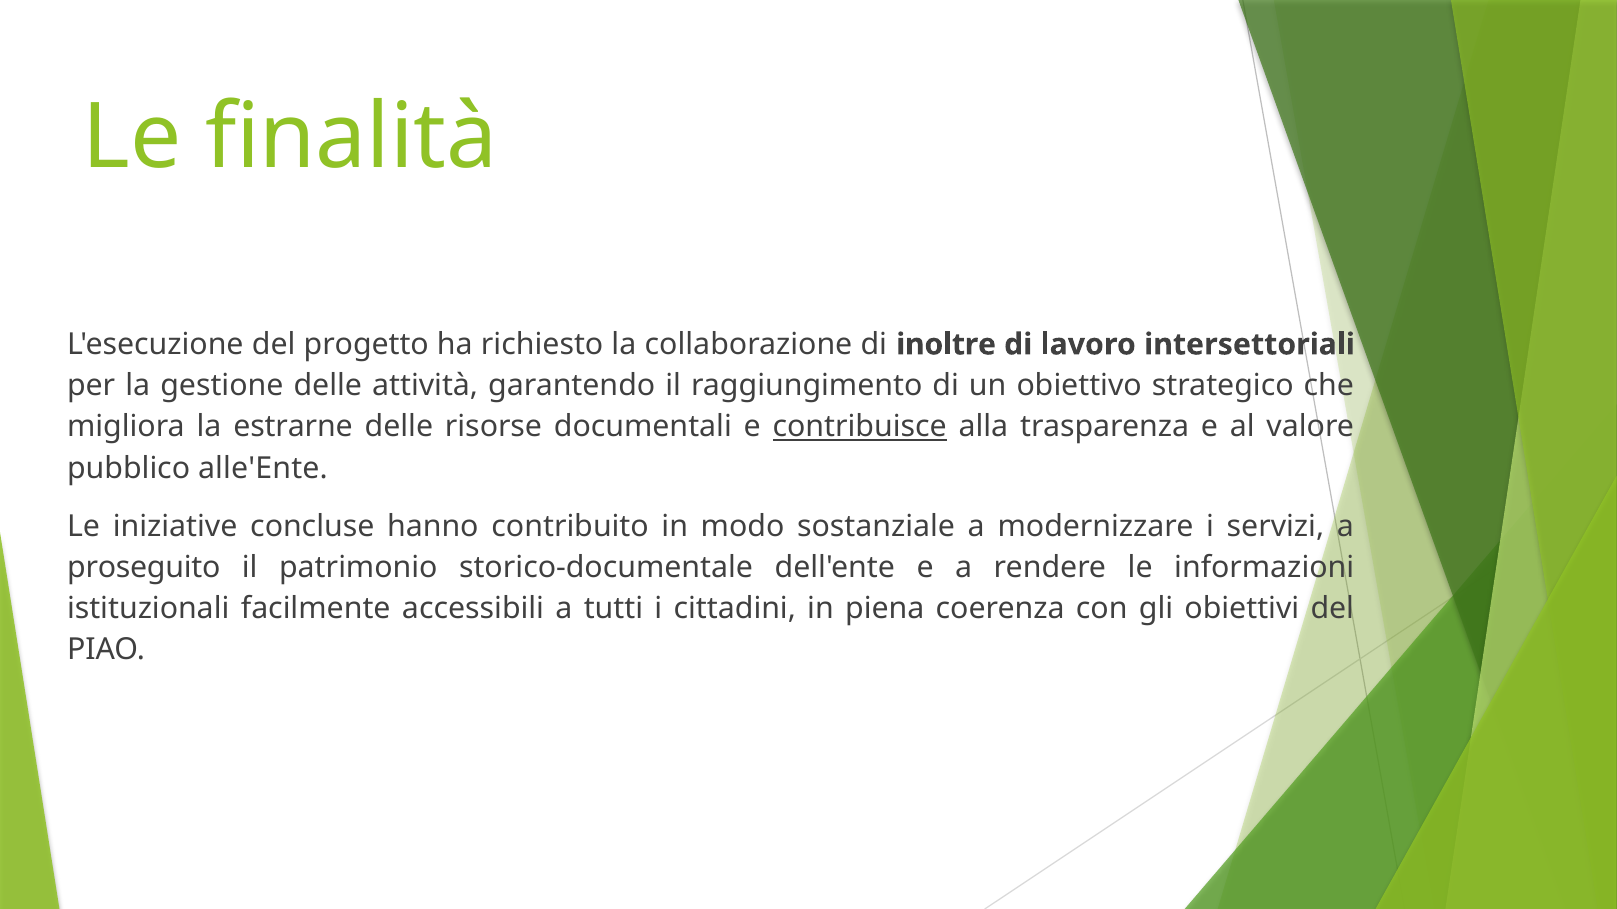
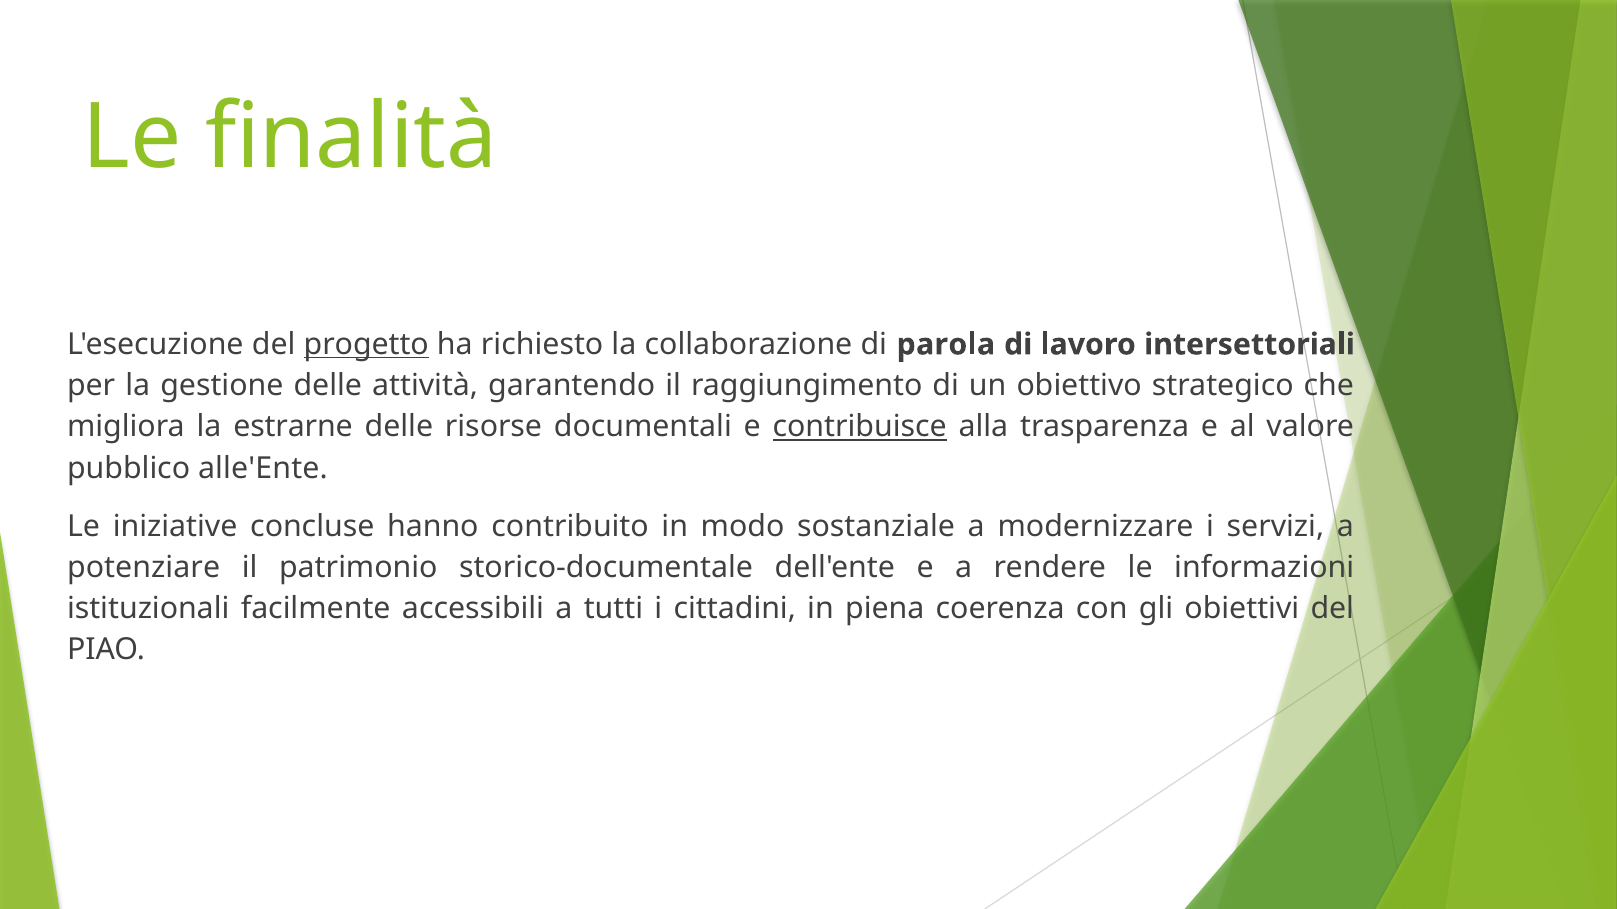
progetto underline: none -> present
inoltre: inoltre -> parola
proseguito: proseguito -> potenziare
